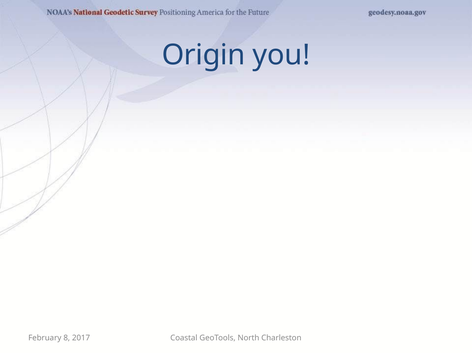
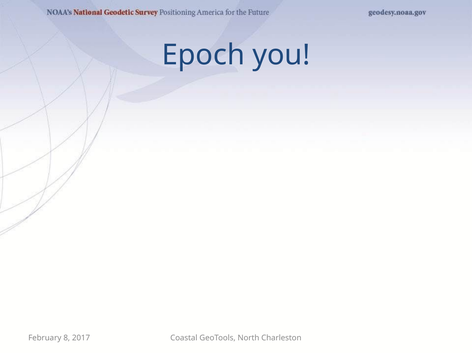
Origin: Origin -> Epoch
